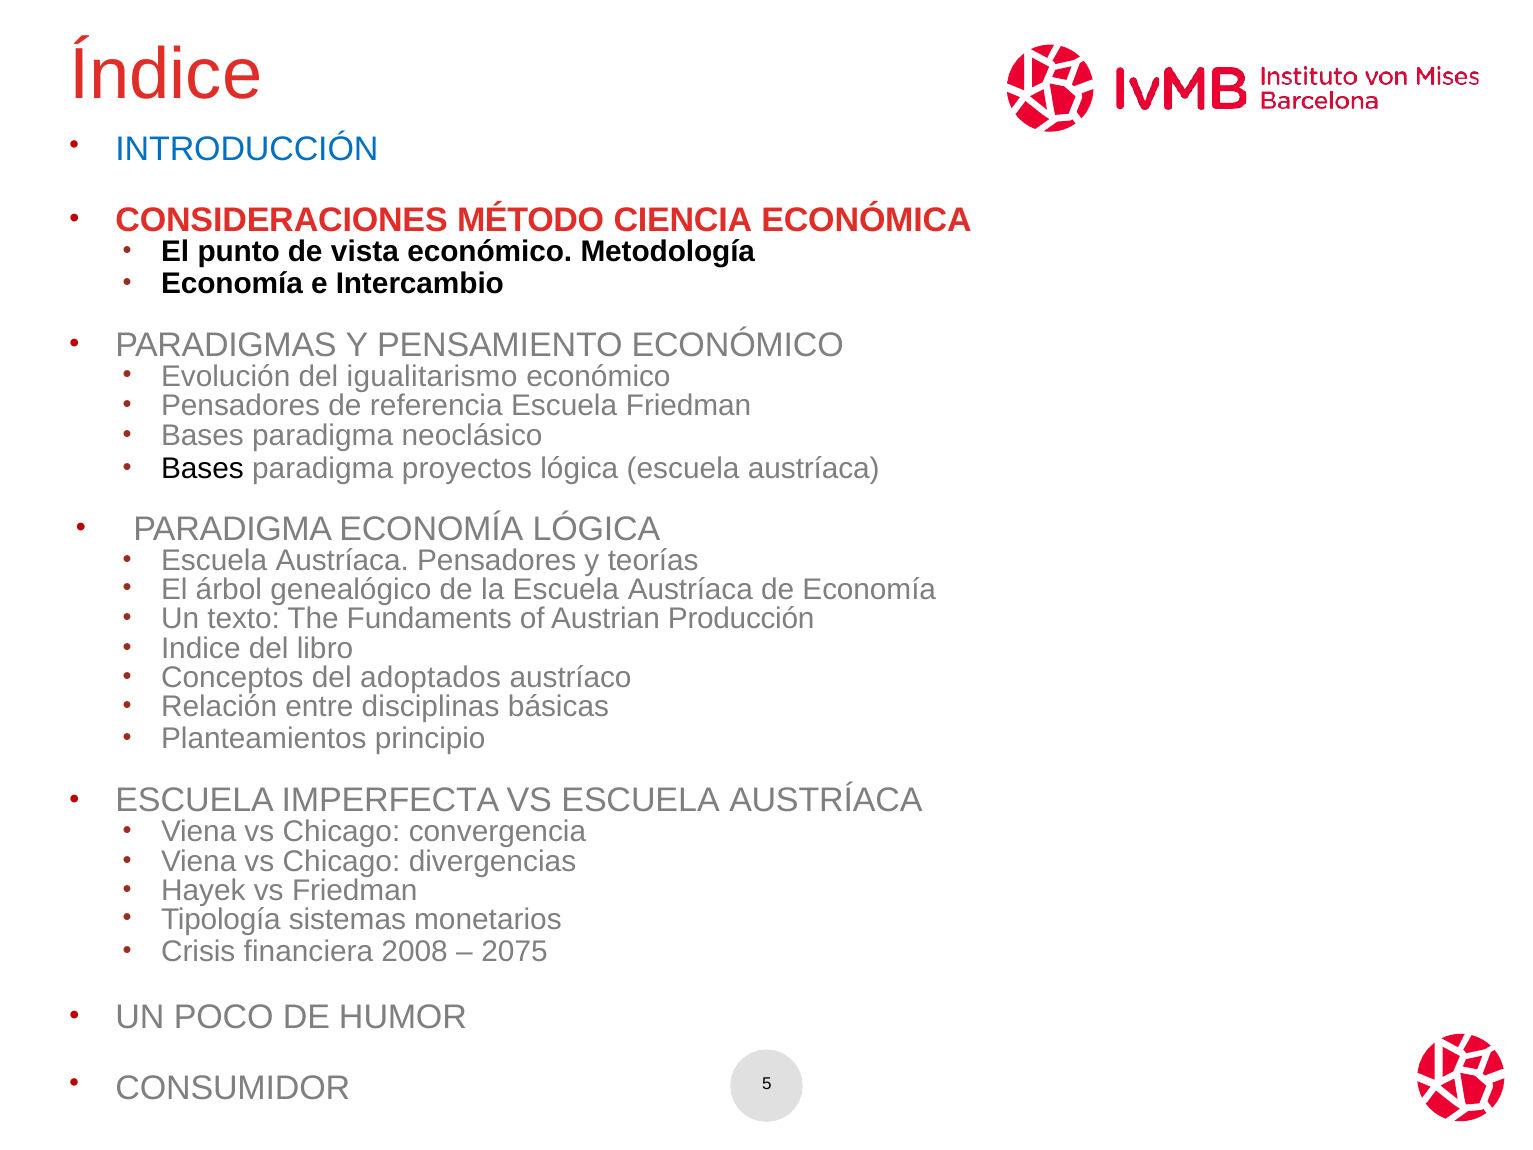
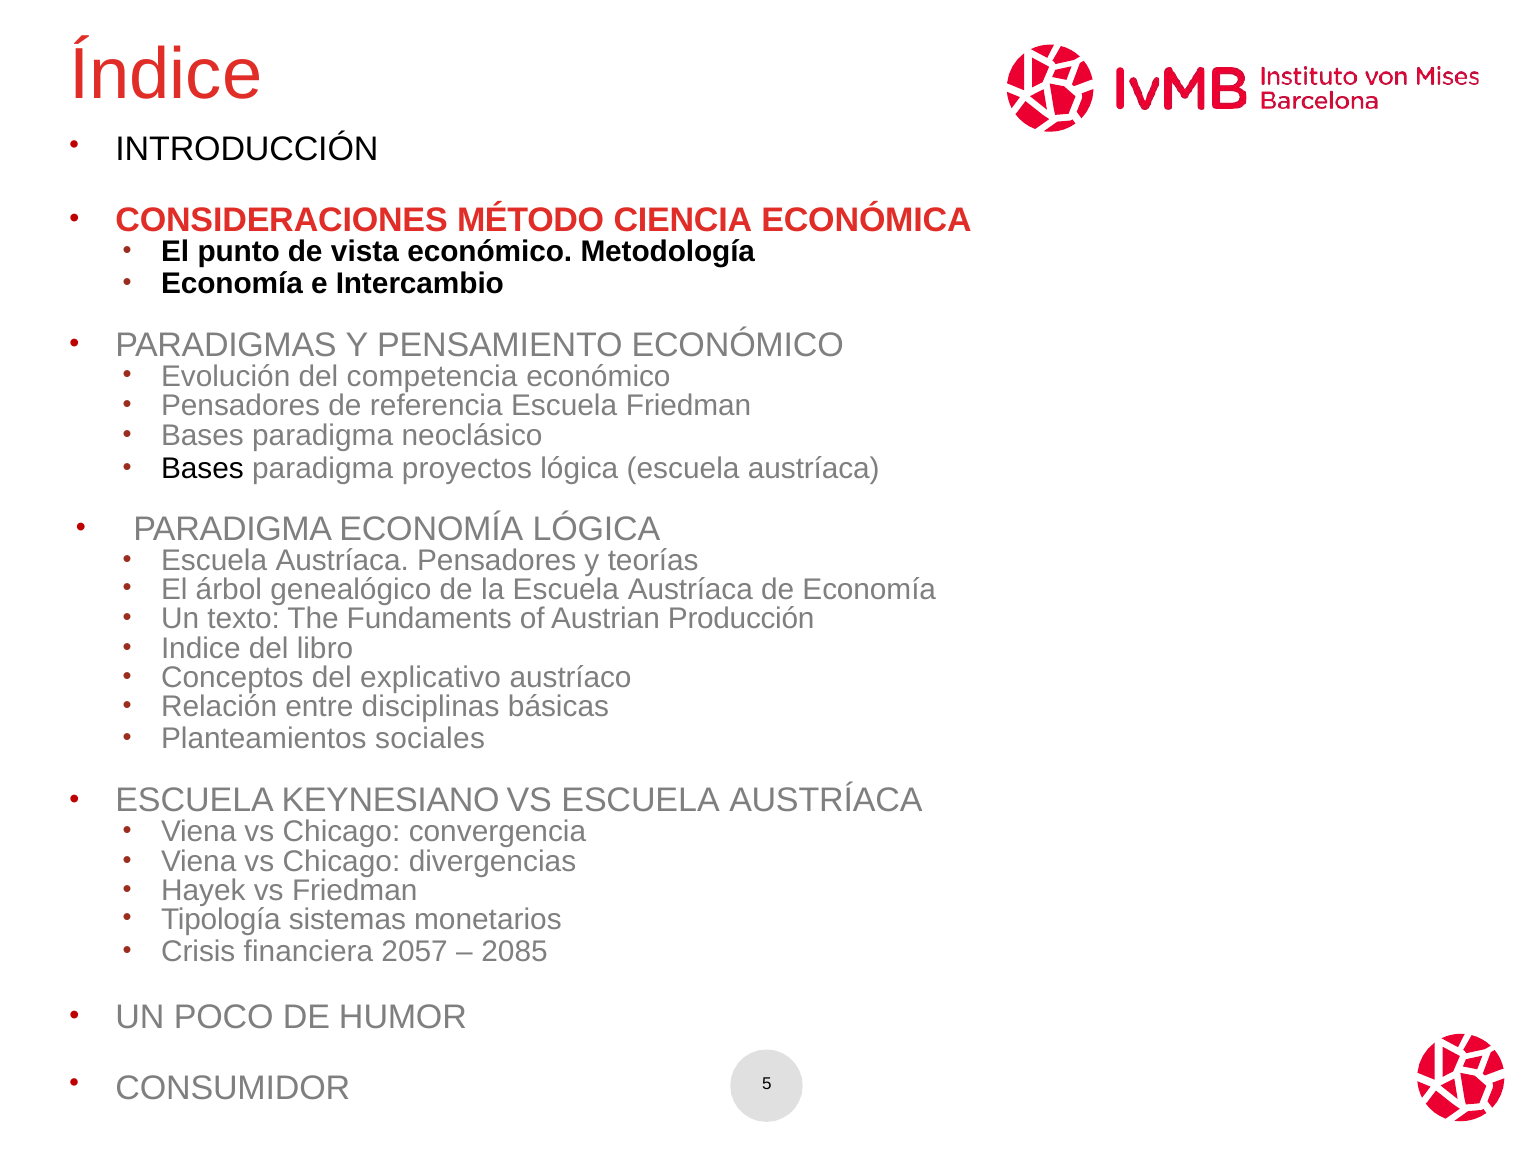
INTRODUCCIÓN colour: blue -> black
igualitarismo: igualitarismo -> competencia
adoptados: adoptados -> explicativo
principio: principio -> sociales
IMPERFECTA: IMPERFECTA -> KEYNESIANO
2008: 2008 -> 2057
2075: 2075 -> 2085
